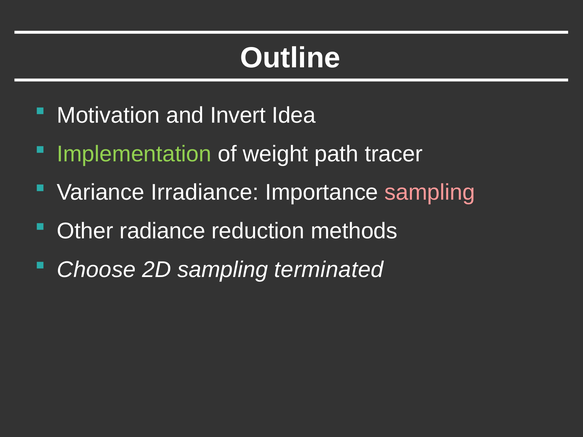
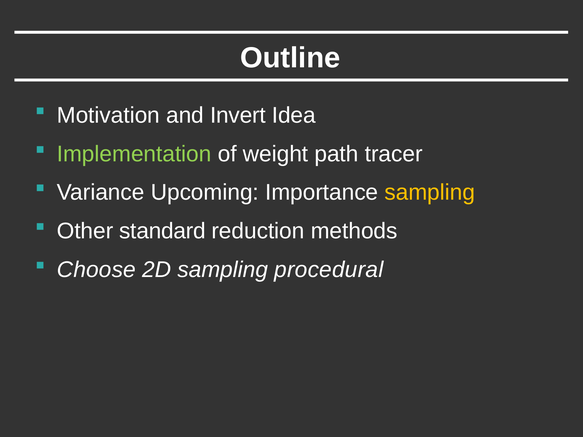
Irradiance: Irradiance -> Upcoming
sampling at (430, 193) colour: pink -> yellow
radiance: radiance -> standard
terminated: terminated -> procedural
